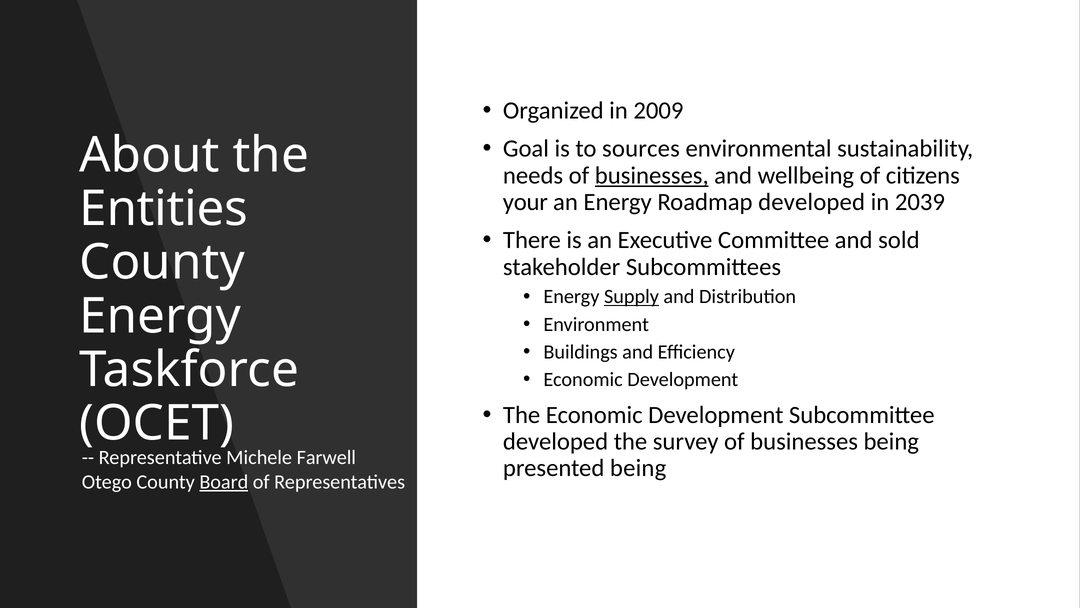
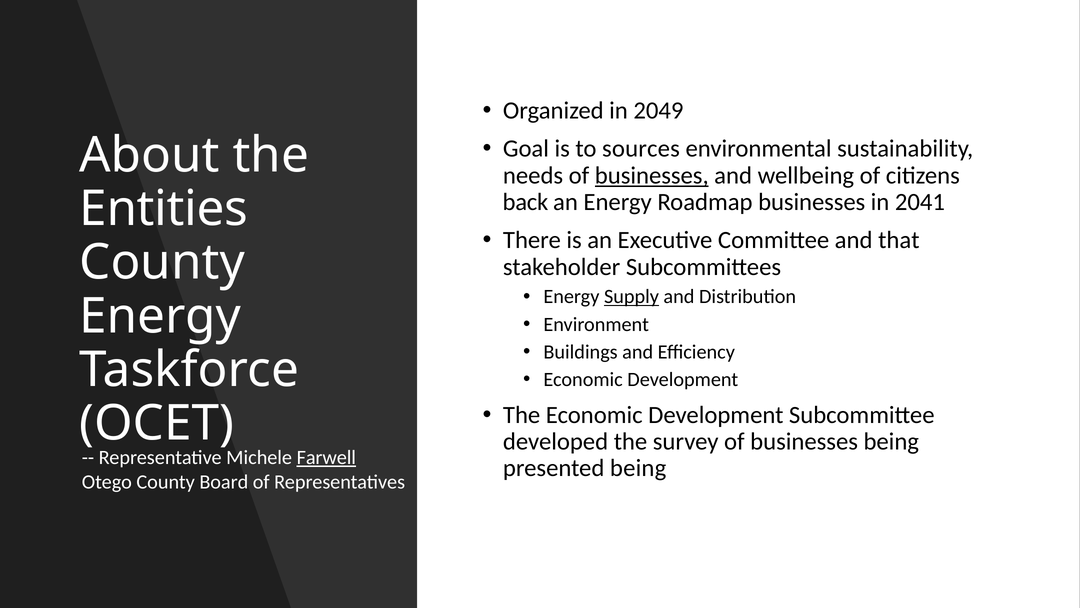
2009: 2009 -> 2049
your: your -> back
Roadmap developed: developed -> businesses
2039: 2039 -> 2041
sold: sold -> that
Farwell underline: none -> present
Board underline: present -> none
